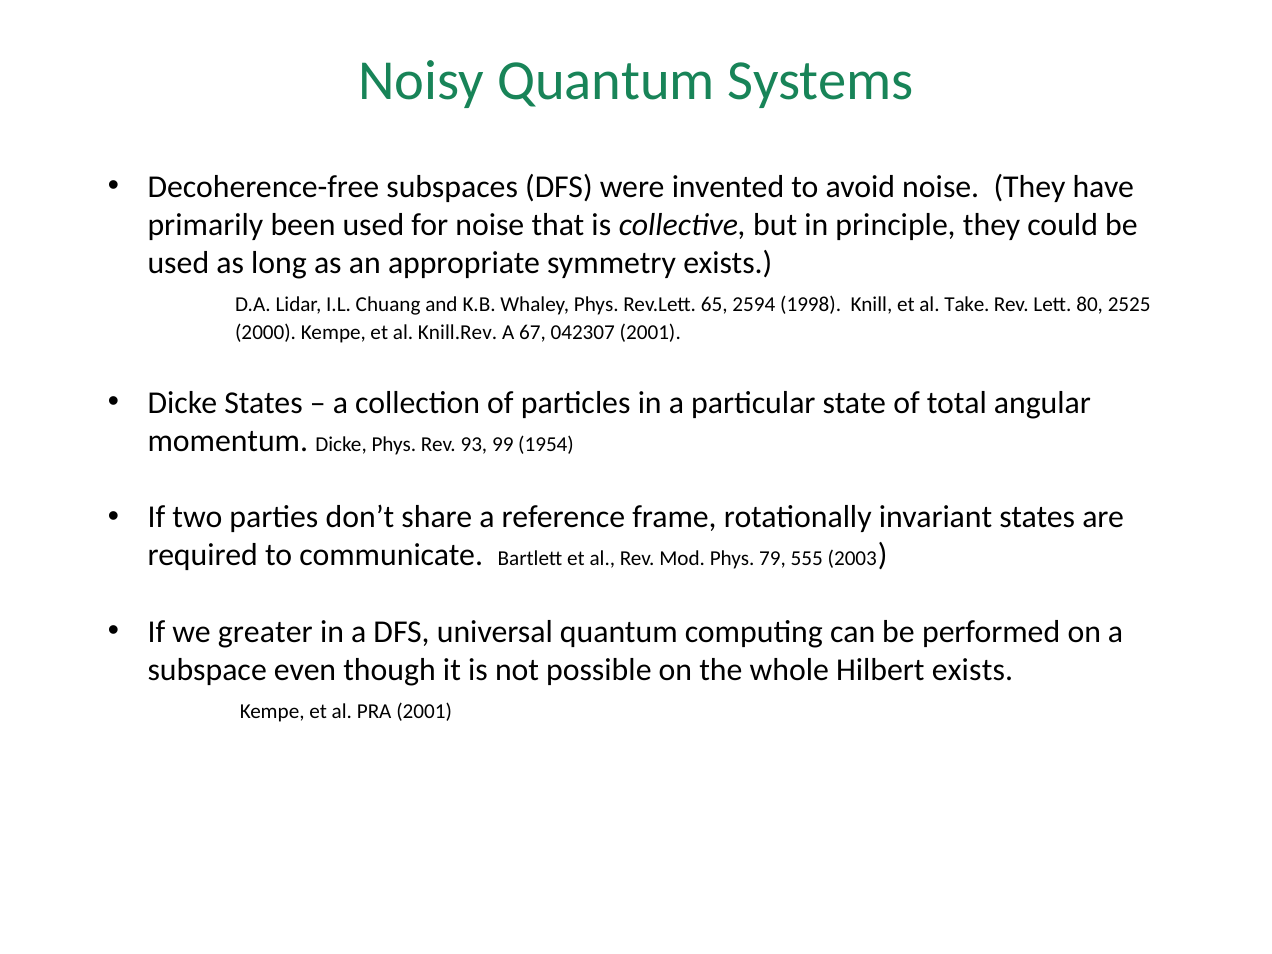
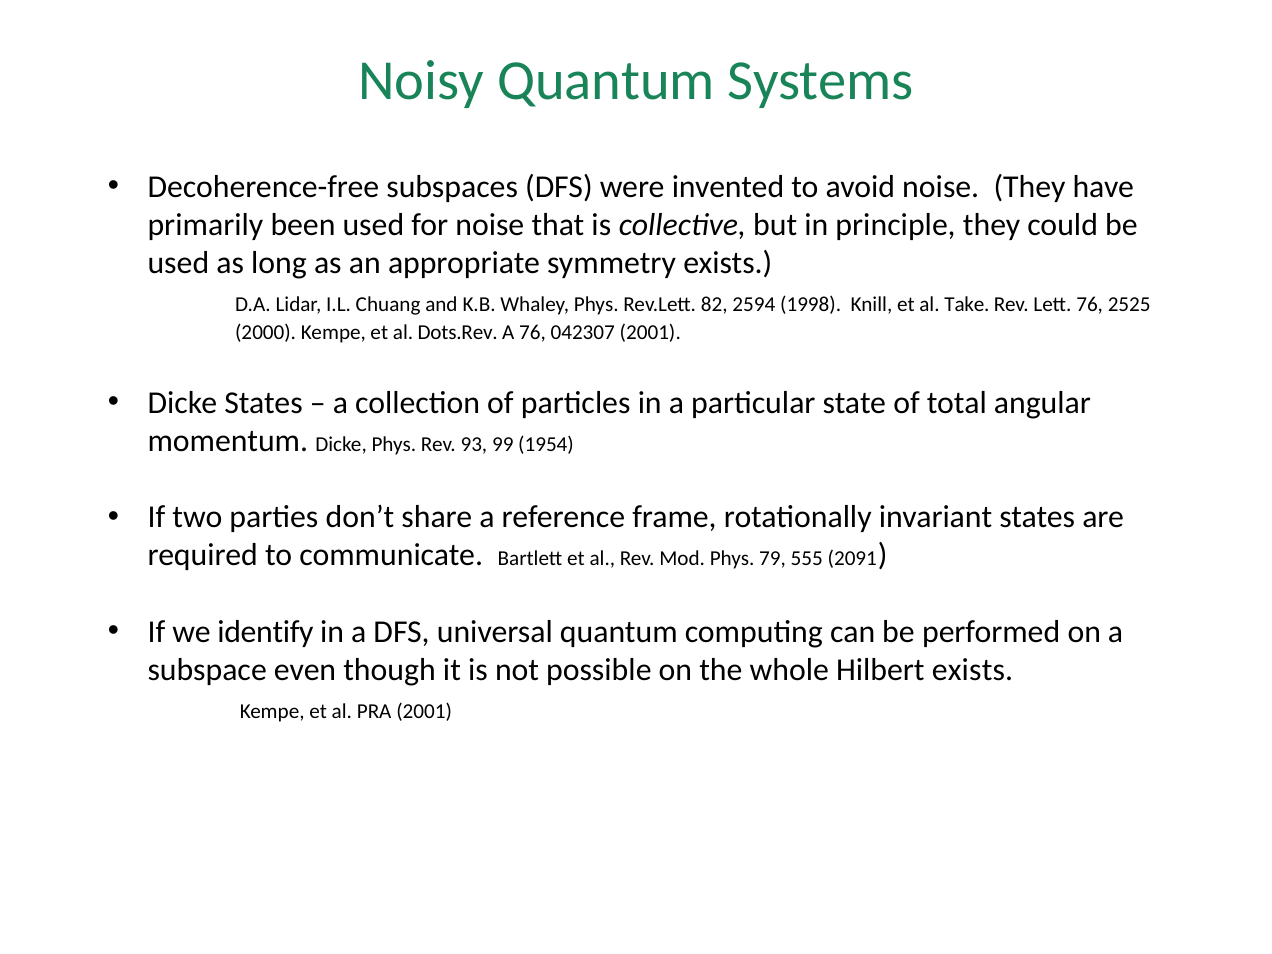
65: 65 -> 82
Lett 80: 80 -> 76
Knill.Rev: Knill.Rev -> Dots.Rev
A 67: 67 -> 76
2003: 2003 -> 2091
greater: greater -> identify
